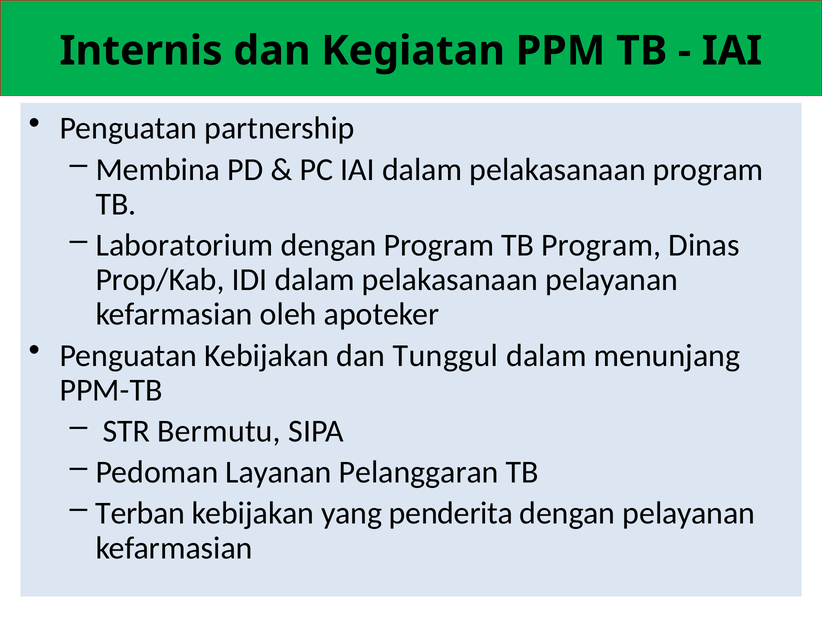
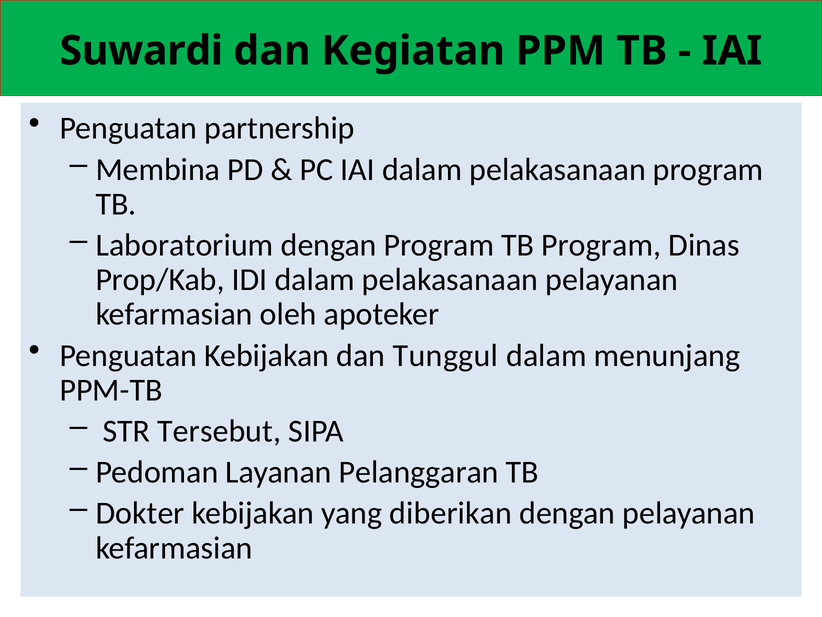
Internis: Internis -> Suwardi
Bermutu: Bermutu -> Tersebut
Terban: Terban -> Dokter
penderita: penderita -> diberikan
